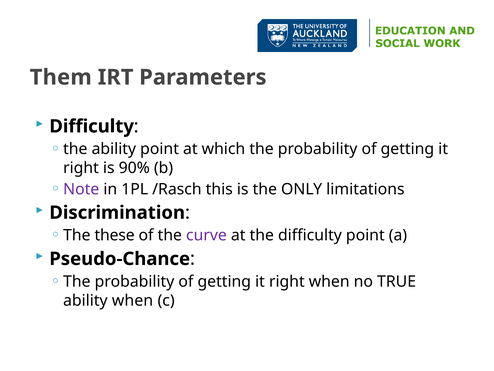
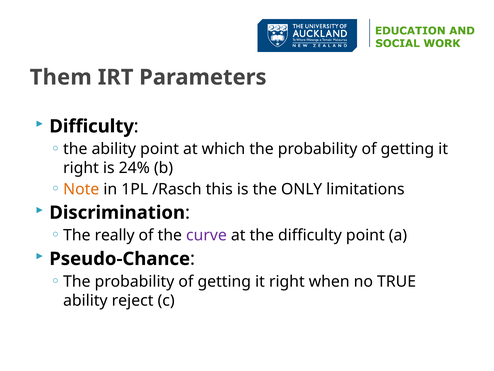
90%: 90% -> 24%
Note colour: purple -> orange
these: these -> really
ability when: when -> reject
